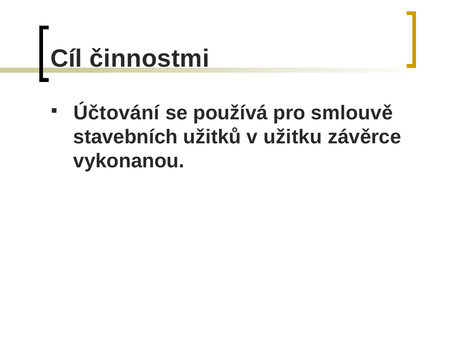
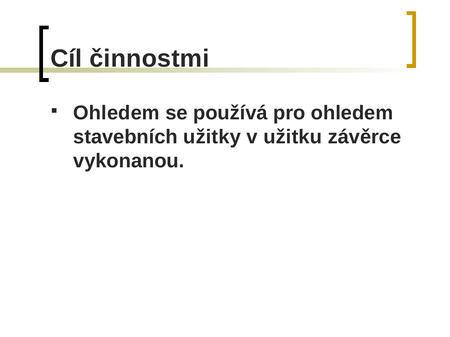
Účtování at (116, 113): Účtování -> Ohledem
pro smlouvě: smlouvě -> ohledem
užitků: užitků -> užitky
